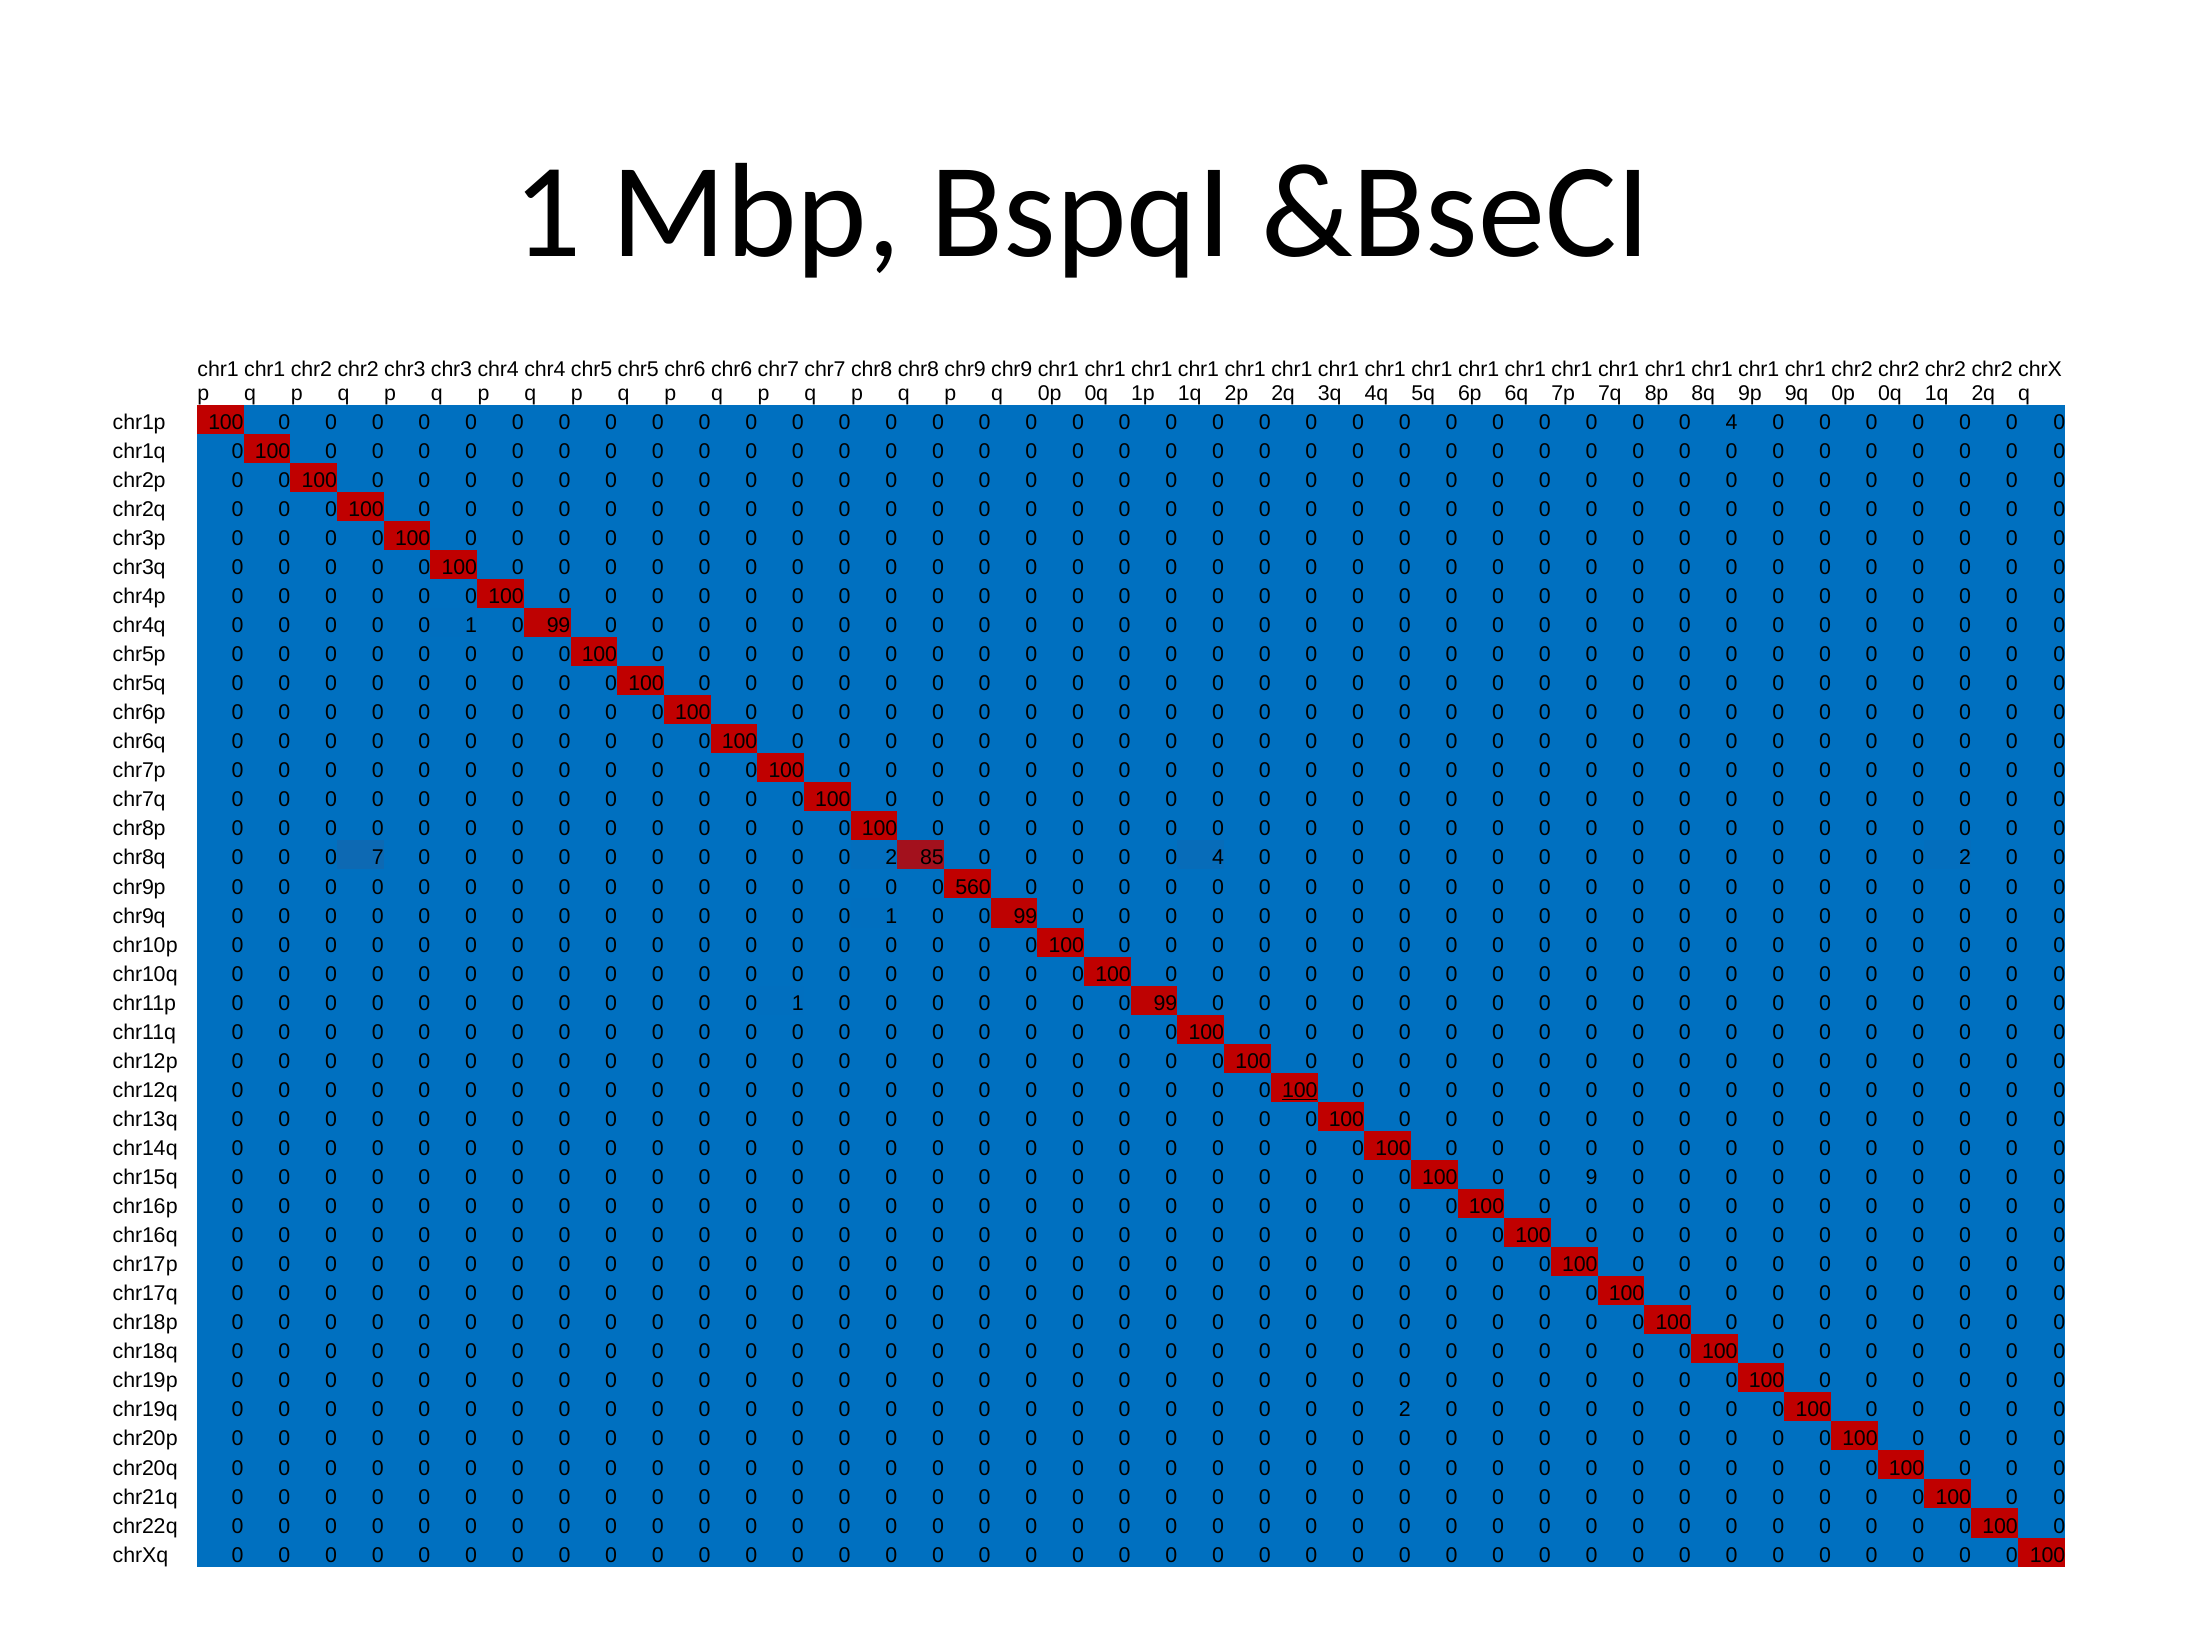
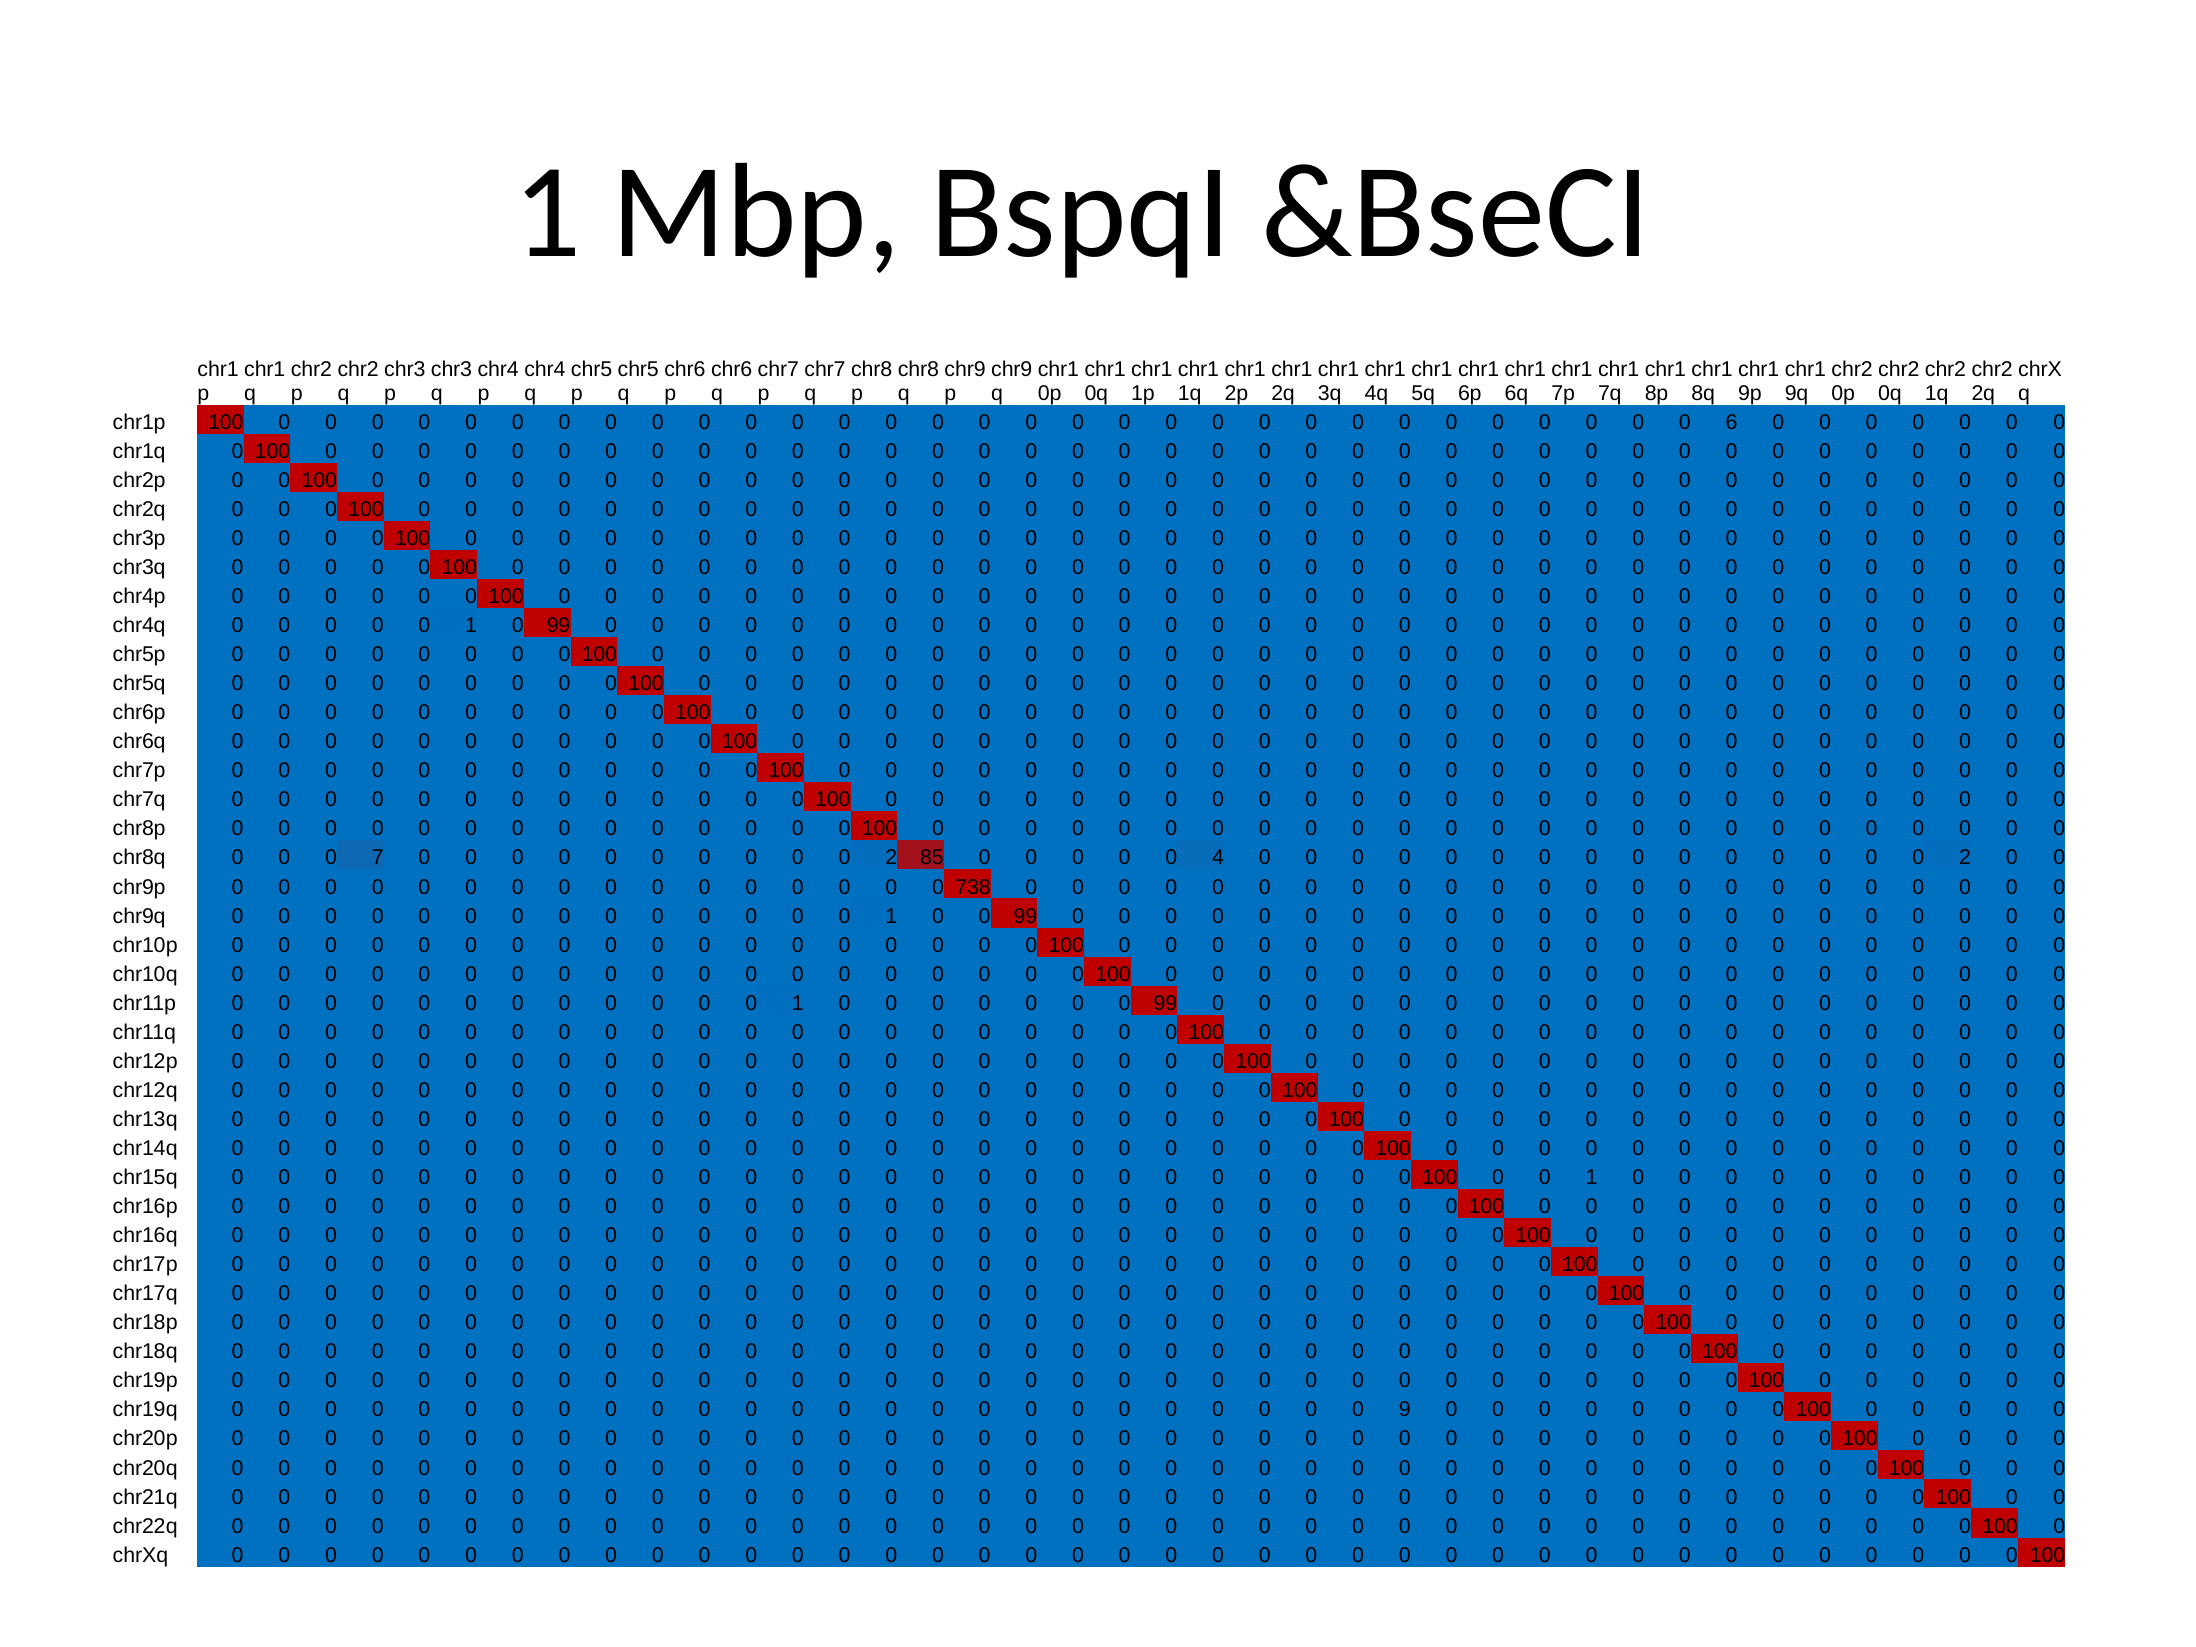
4 at (1732, 422): 4 -> 6
560: 560 -> 738
100 at (1300, 1090) underline: present -> none
100 0 0 9: 9 -> 1
2 at (1405, 1410): 2 -> 9
